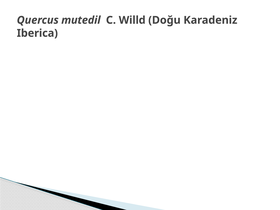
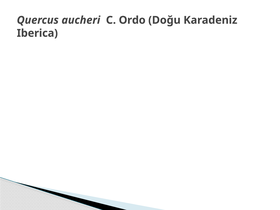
mutedil: mutedil -> aucheri
Willd: Willd -> Ordo
